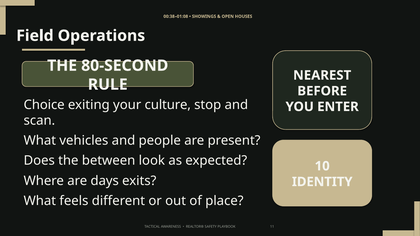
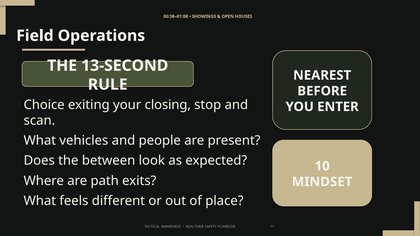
80-SECOND: 80-SECOND -> 13-SECOND
culture: culture -> closing
days: days -> path
IDENTITY: IDENTITY -> MINDSET
